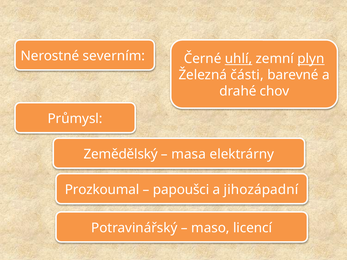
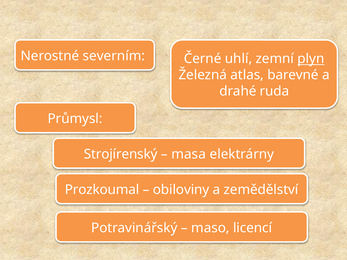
uhlí underline: present -> none
části: části -> atlas
chov: chov -> ruda
Zemědělský: Zemědělský -> Strojírenský
papoušci: papoušci -> obiloviny
jihozápadní: jihozápadní -> zemědělství
